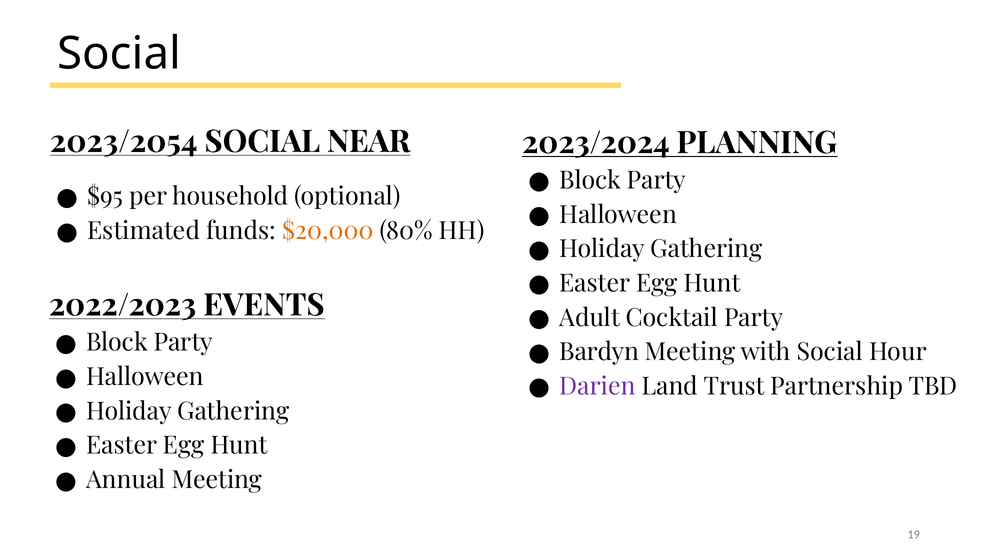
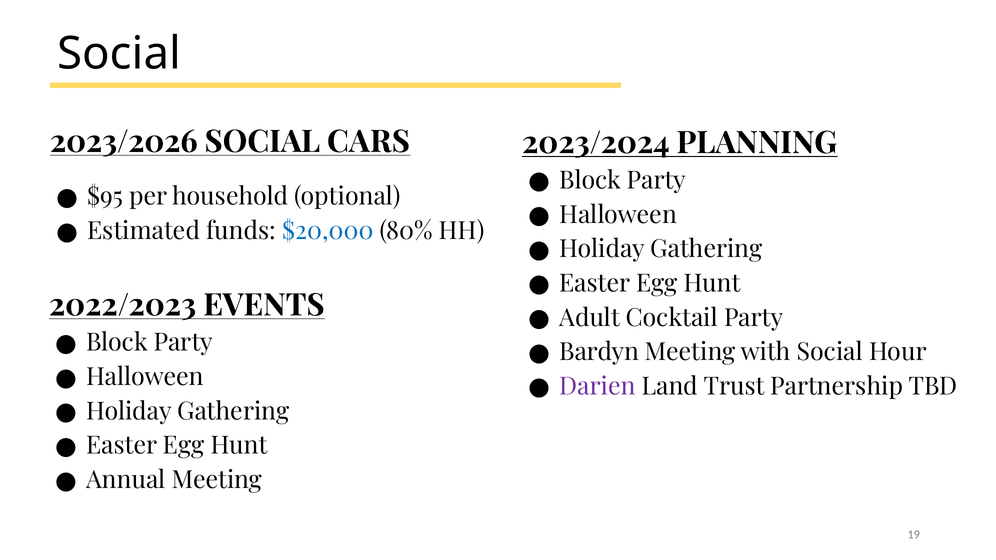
2023/2054: 2023/2054 -> 2023/2026
NEAR: NEAR -> CARS
$20,000 colour: orange -> blue
